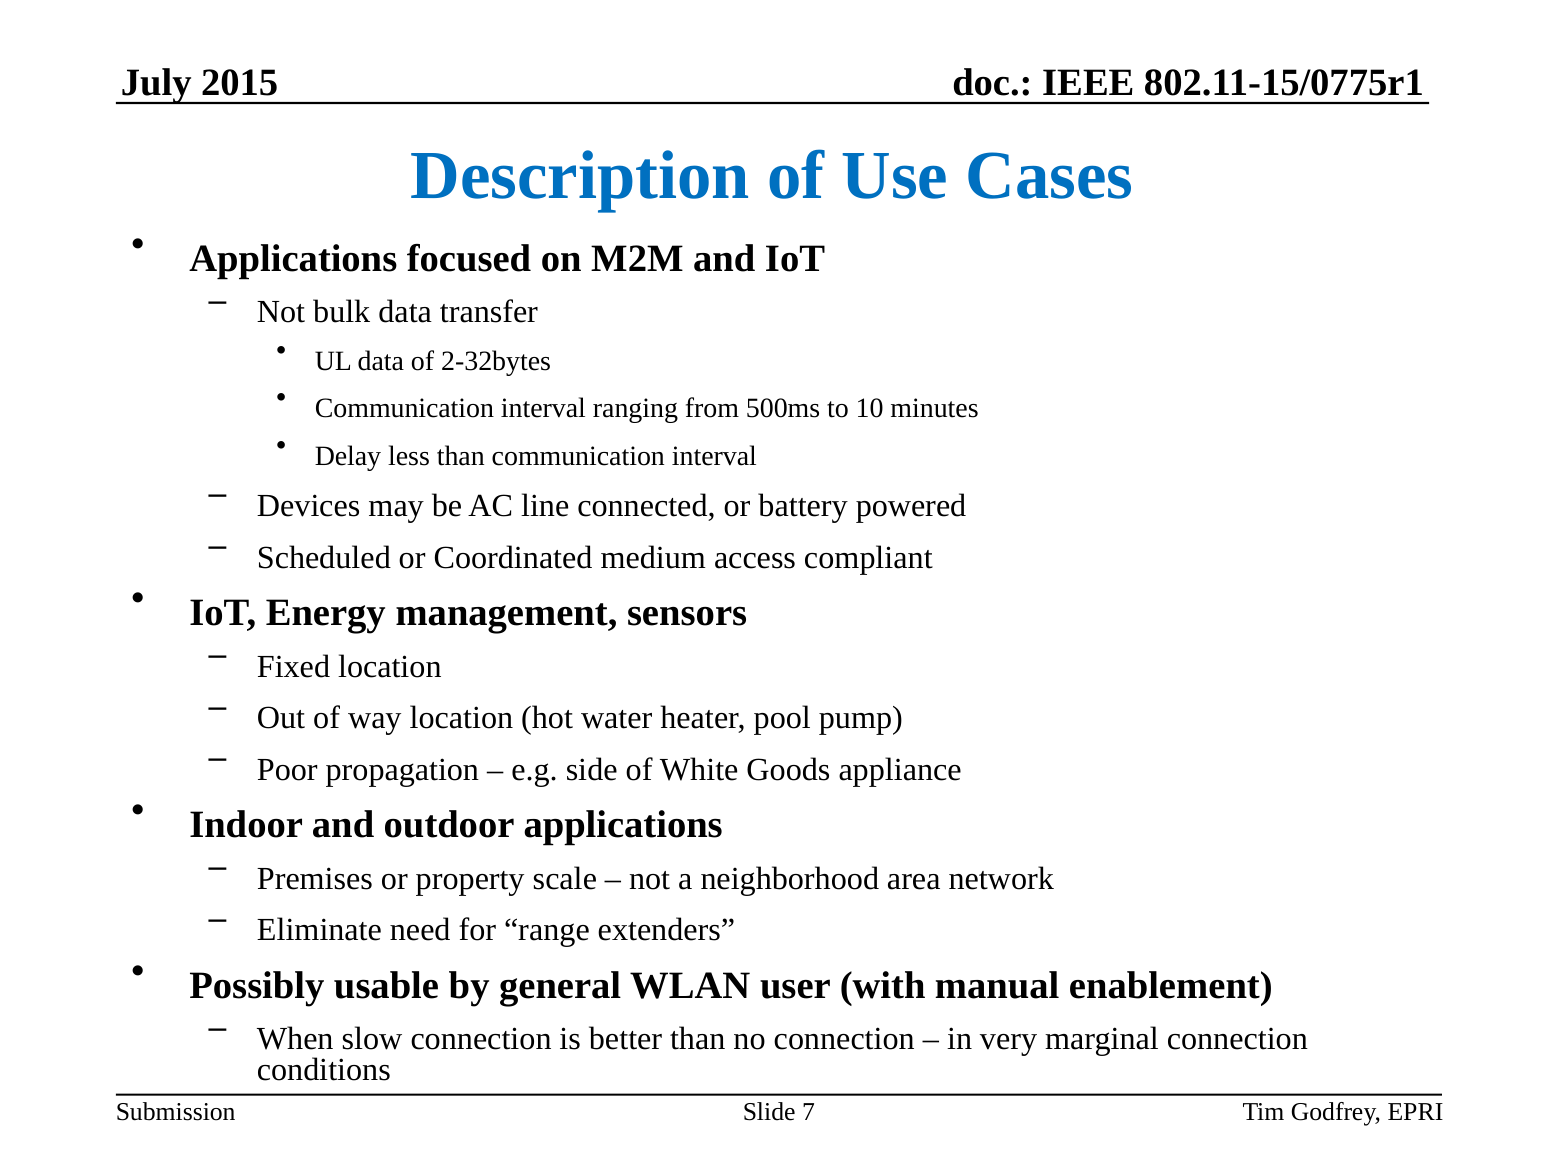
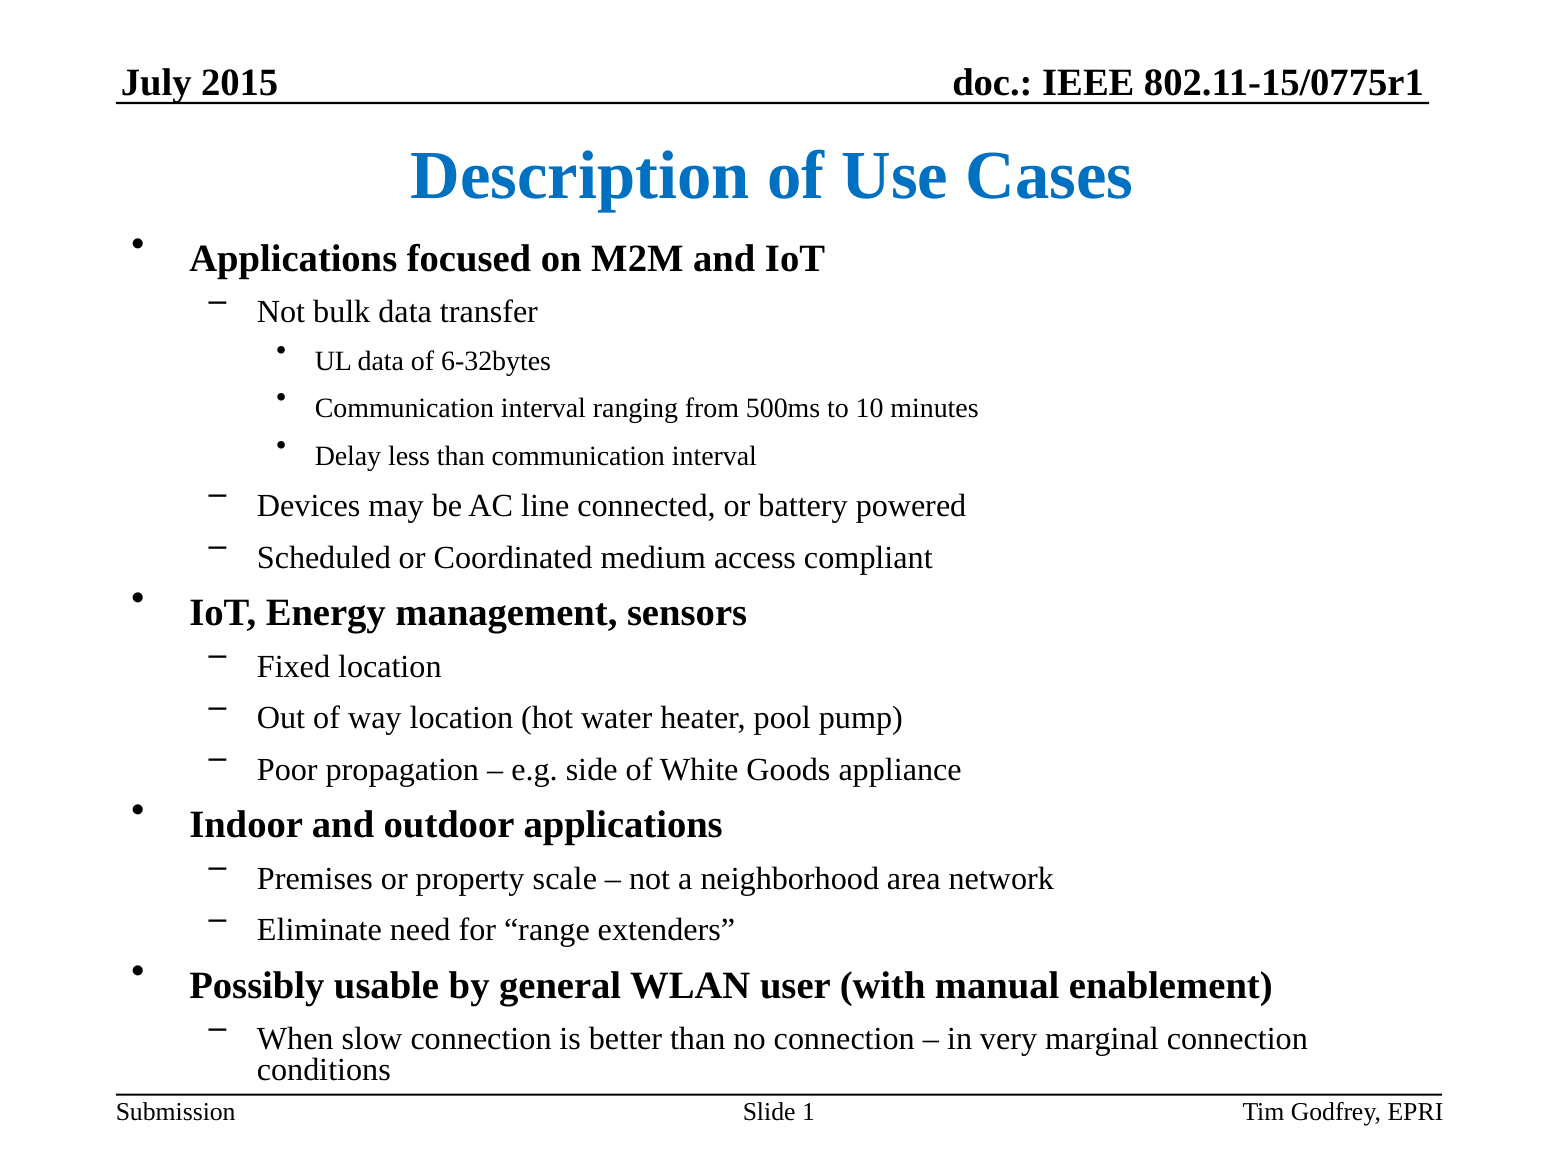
2-32bytes: 2-32bytes -> 6-32bytes
7: 7 -> 1
